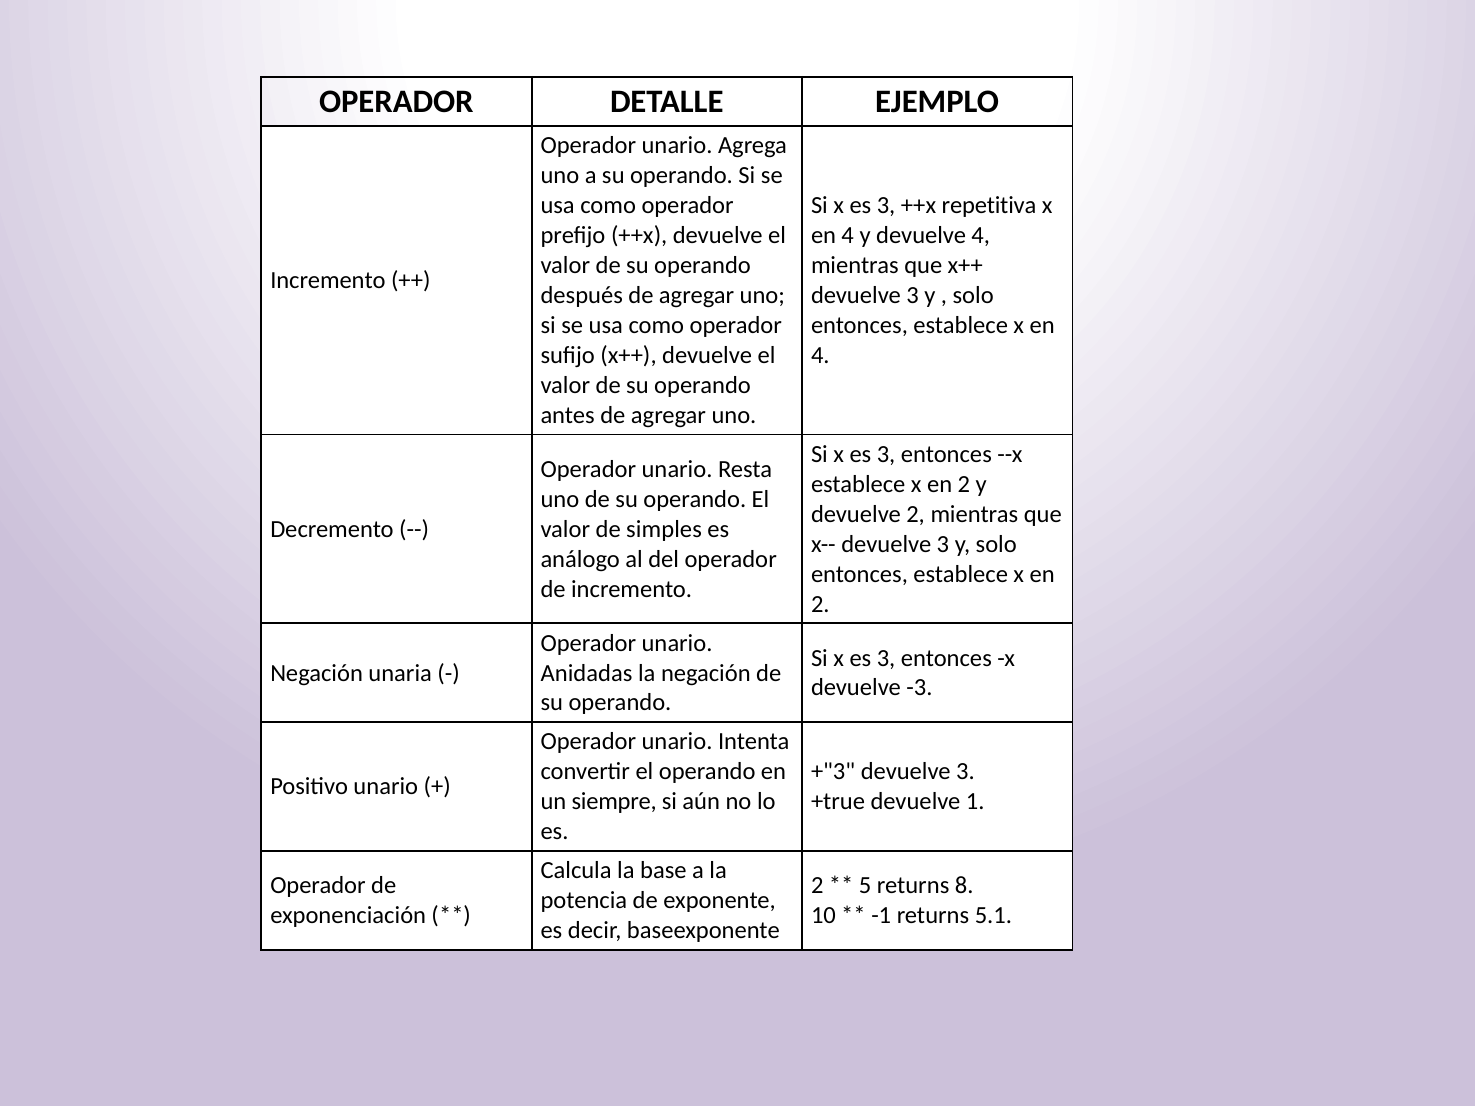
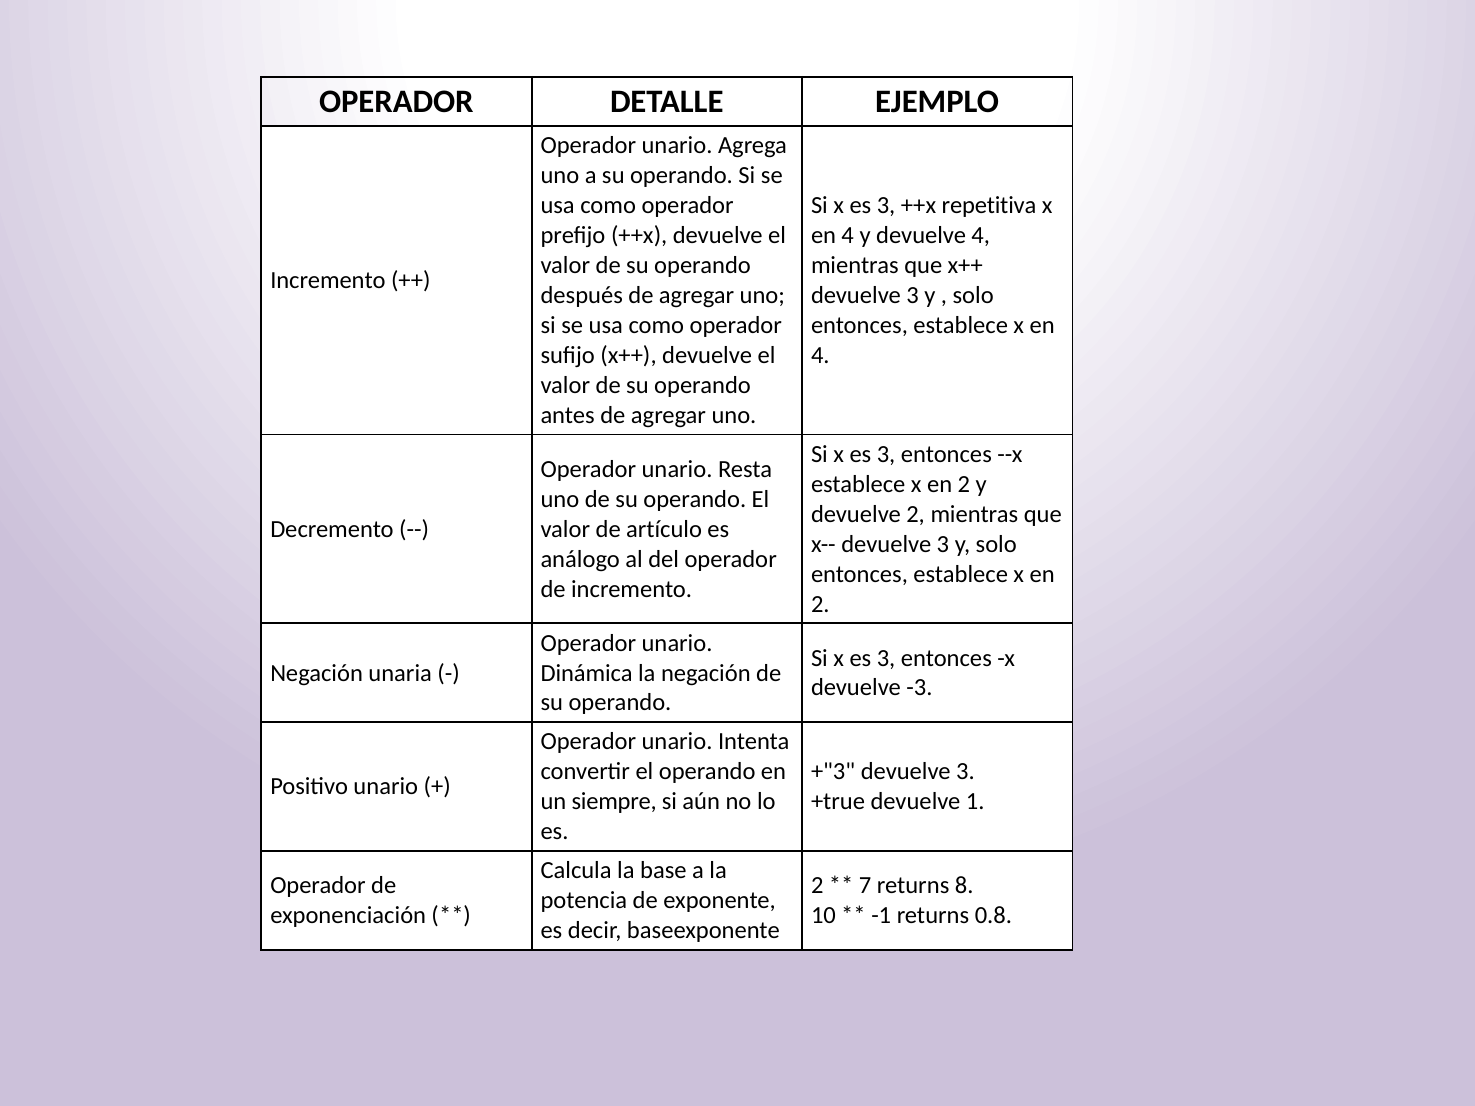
simples: simples -> artículo
Anidadas: Anidadas -> Dinámica
5: 5 -> 7
5.1: 5.1 -> 0.8
